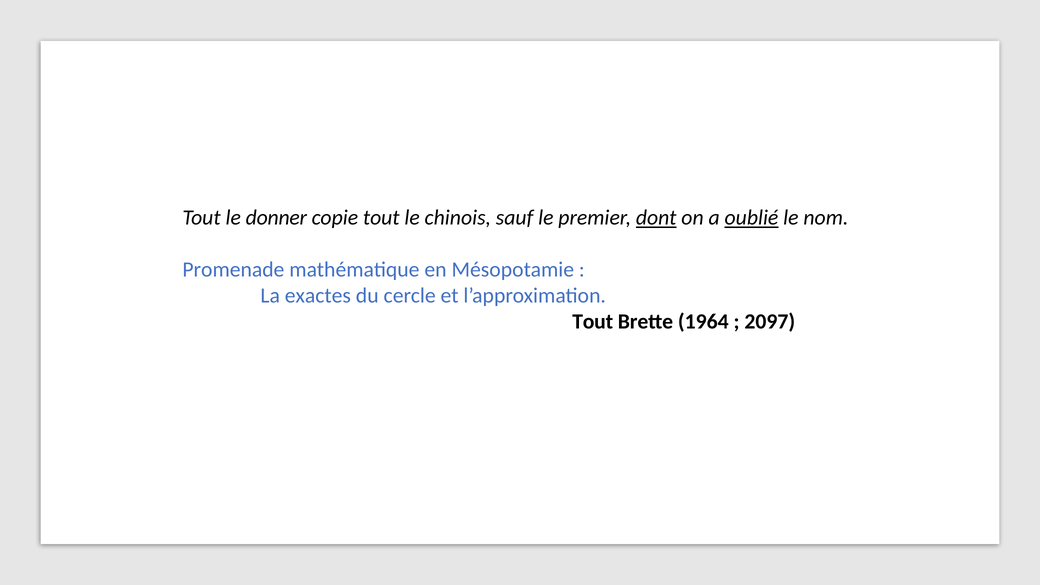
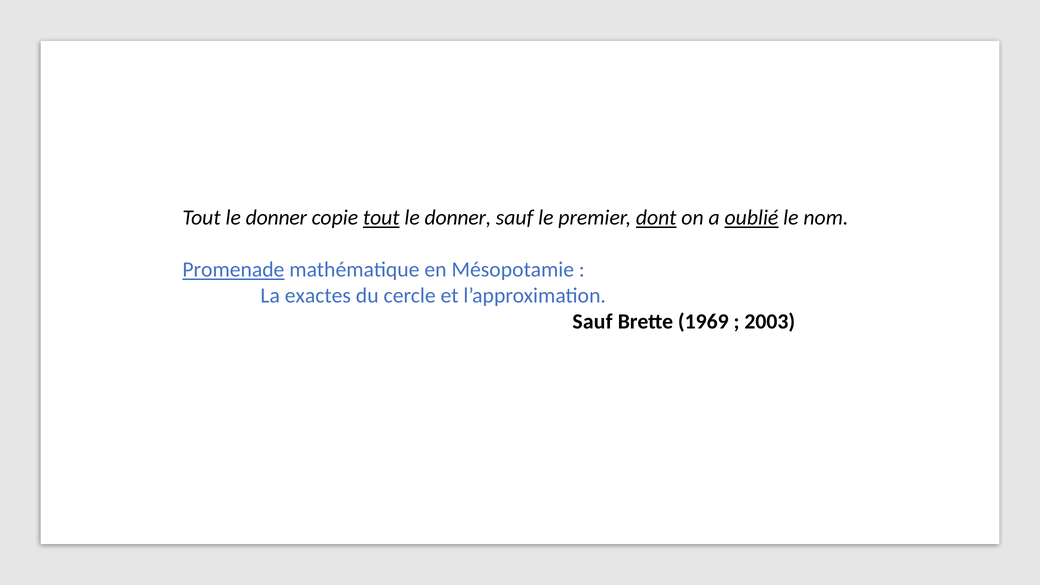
tout at (381, 218) underline: none -> present
chinois at (458, 218): chinois -> donner
Promenade underline: none -> present
Tout at (593, 322): Tout -> Sauf
1964: 1964 -> 1969
2097: 2097 -> 2003
